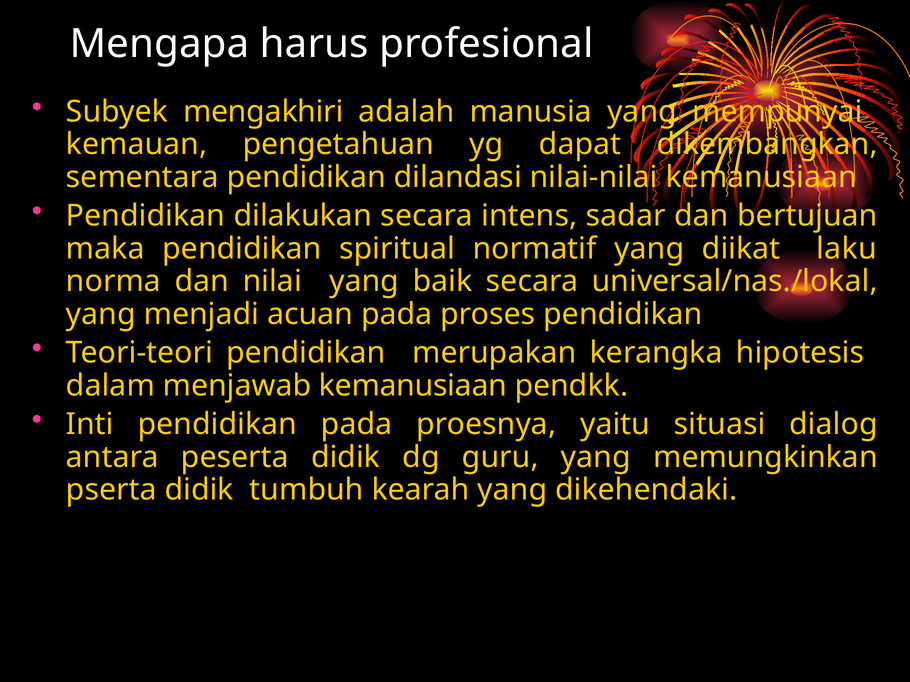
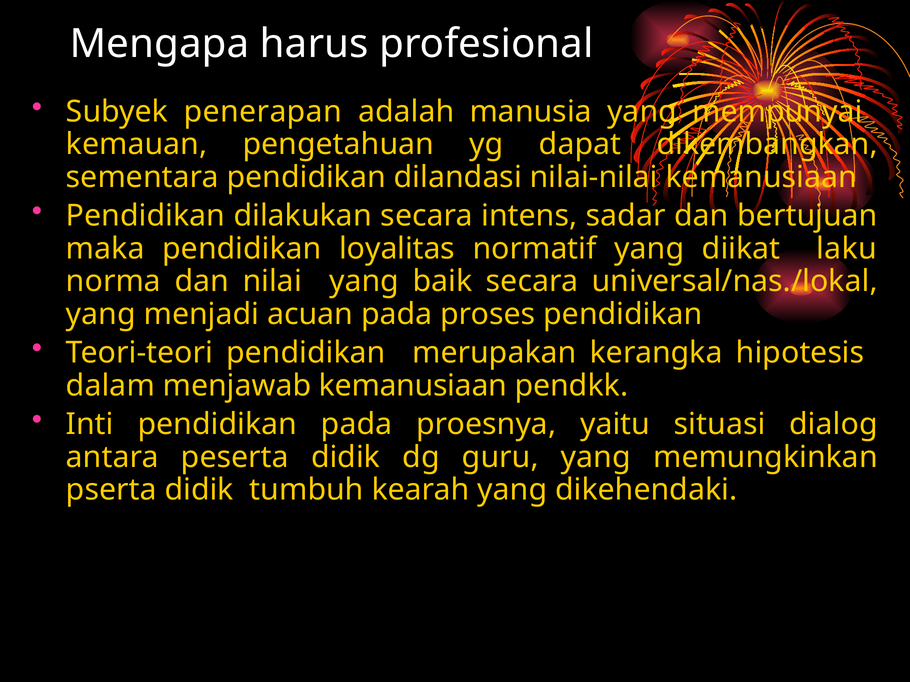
mengakhiri: mengakhiri -> penerapan
spiritual: spiritual -> loyalitas
